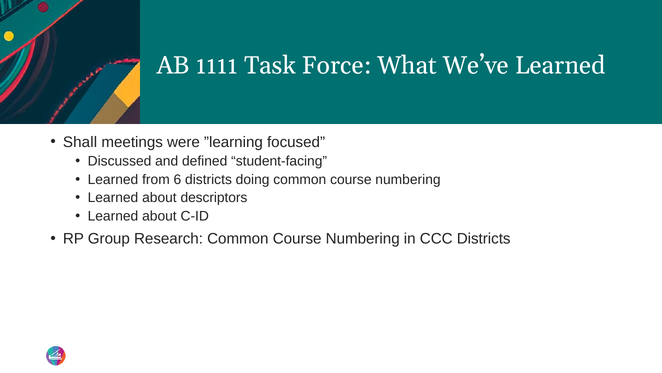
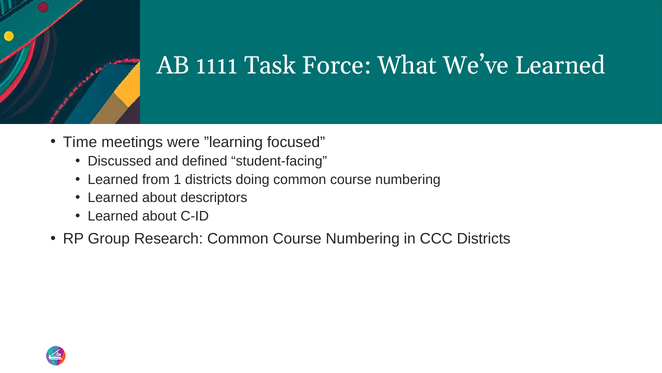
Shall: Shall -> Time
6: 6 -> 1
